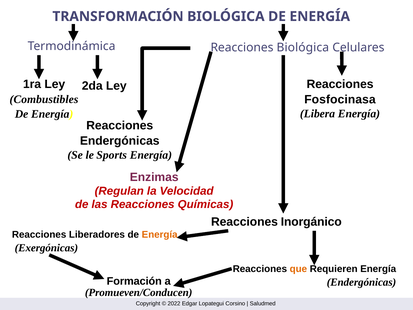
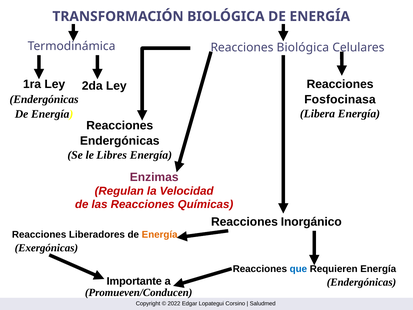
Combustibles at (44, 99): Combustibles -> Endergónicas
Sports: Sports -> Libres
que colour: orange -> blue
Formación: Formación -> Importante
